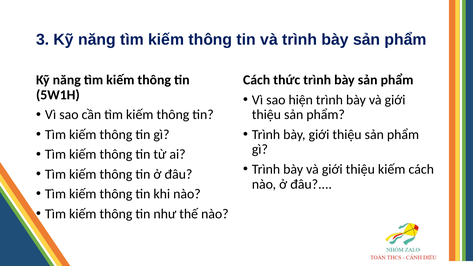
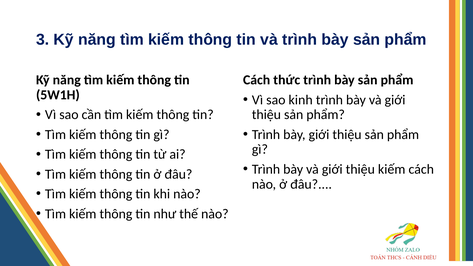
hiện: hiện -> kinh
